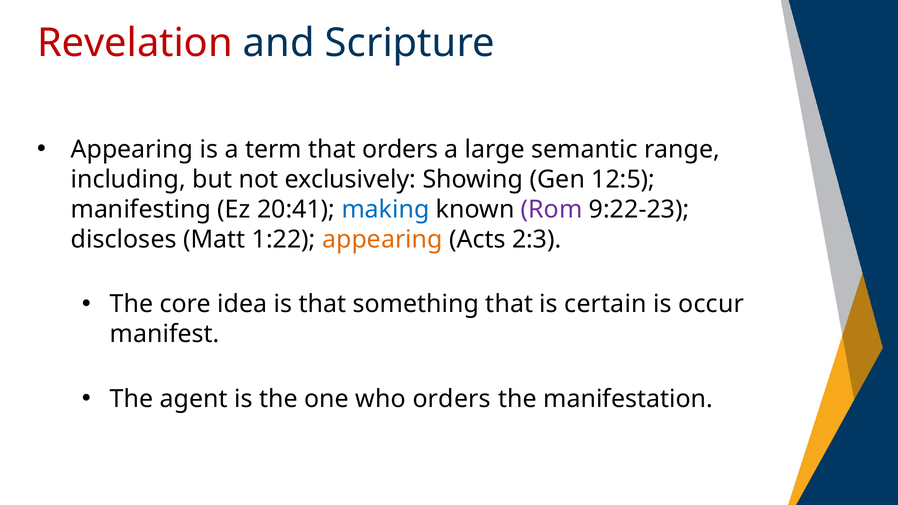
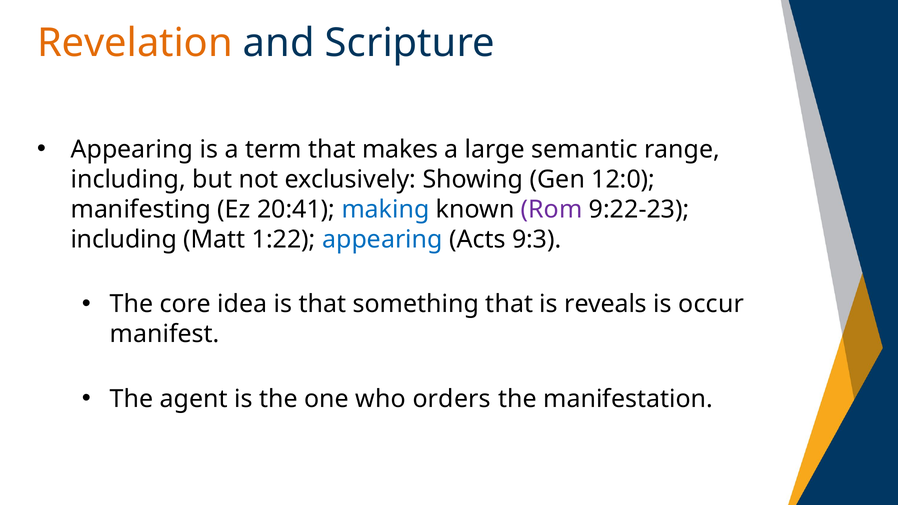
Revelation colour: red -> orange
that orders: orders -> makes
12:5: 12:5 -> 12:0
discloses at (124, 239): discloses -> including
appearing at (382, 239) colour: orange -> blue
2:3: 2:3 -> 9:3
certain: certain -> reveals
